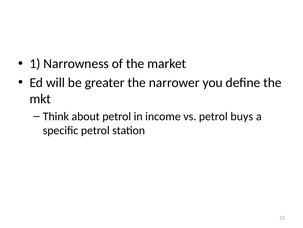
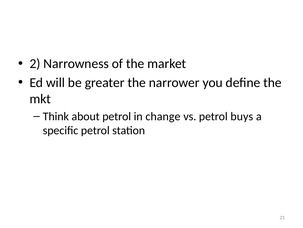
1: 1 -> 2
income: income -> change
